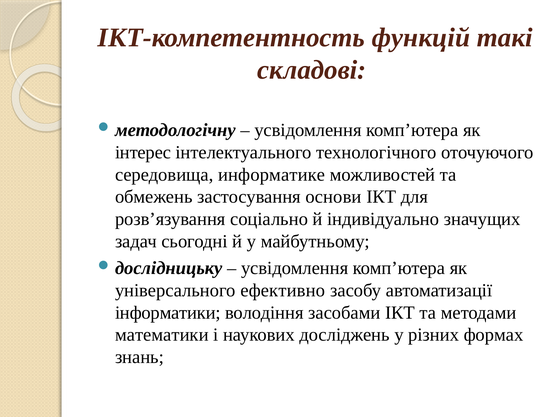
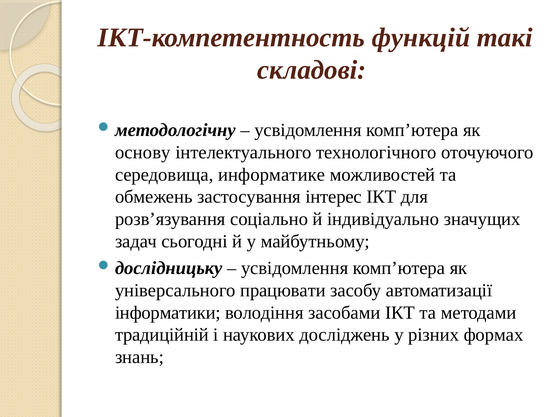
інтерес: інтерес -> основу
основи: основи -> інтерес
ефективно: ефективно -> працювати
математики: математики -> традиційній
